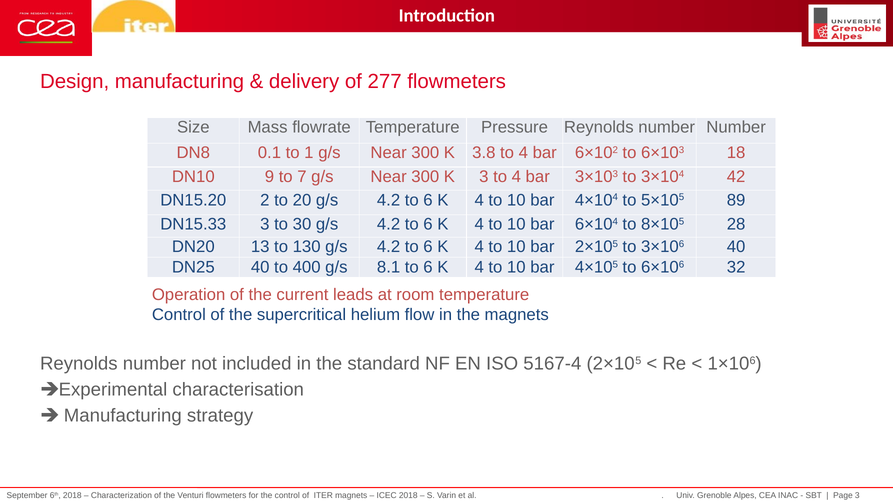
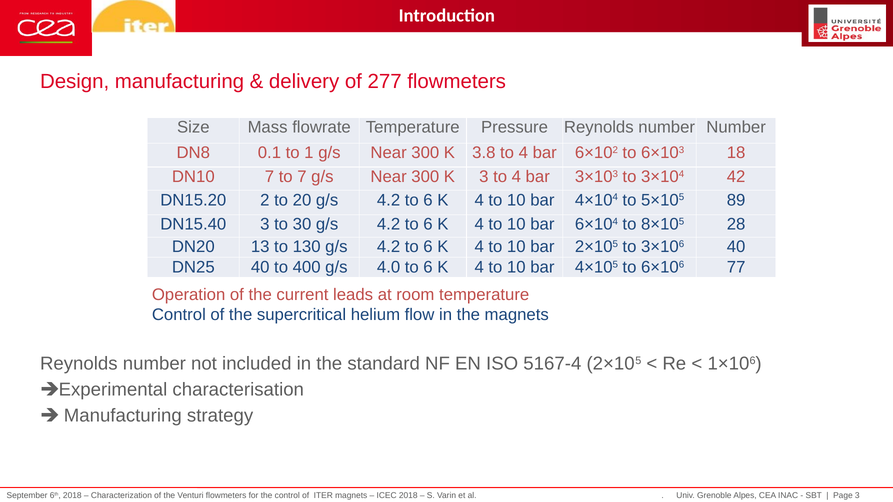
DN10 9: 9 -> 7
DN15.33: DN15.33 -> DN15.40
8.1: 8.1 -> 4.0
32: 32 -> 77
